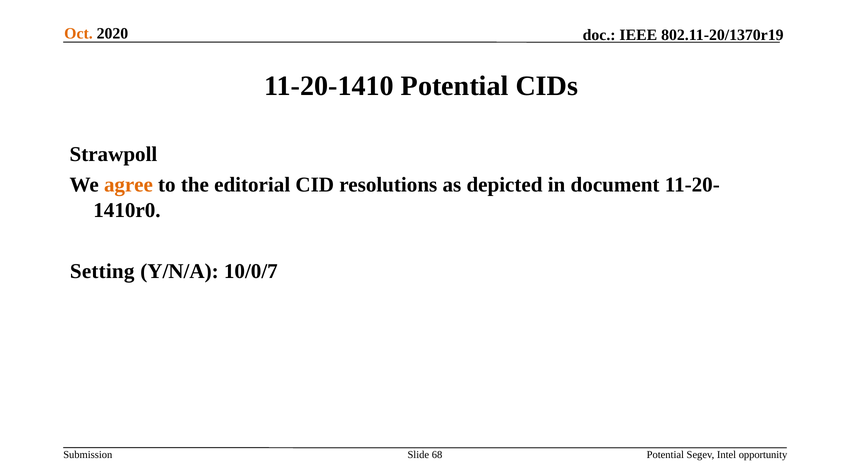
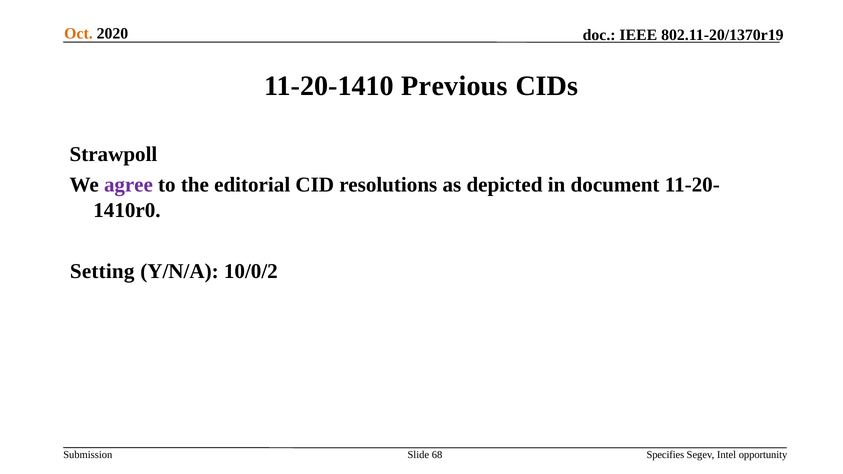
11-20-1410 Potential: Potential -> Previous
agree colour: orange -> purple
10/0/7: 10/0/7 -> 10/0/2
Potential at (665, 455): Potential -> Specifies
